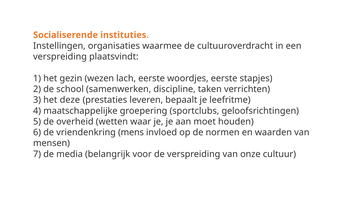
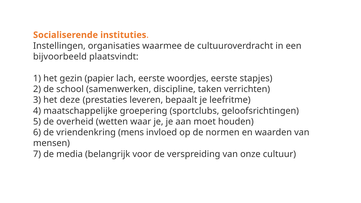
verspreiding at (60, 57): verspreiding -> bijvoorbeeld
wezen: wezen -> papier
